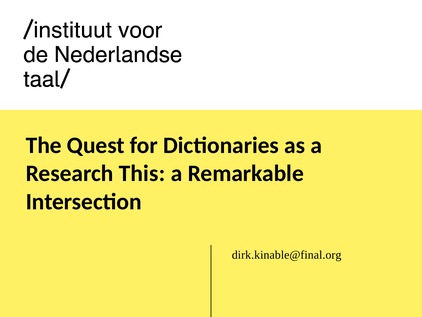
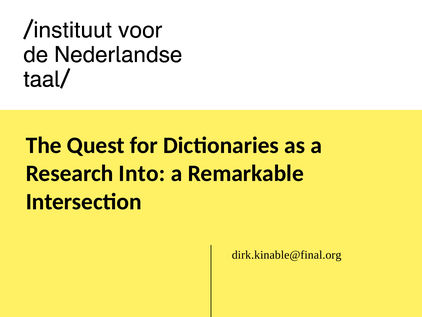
This: This -> Into
